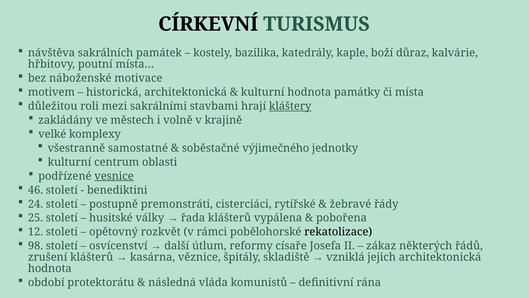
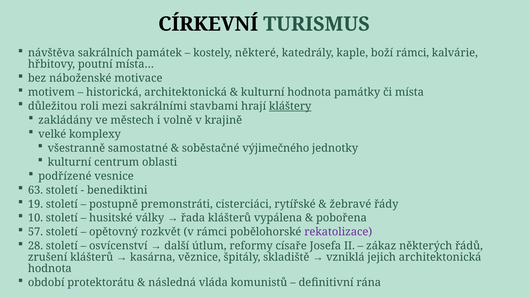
bazilika: bazilika -> některé
boží důraz: důraz -> rámci
vesnice underline: present -> none
46: 46 -> 63
24: 24 -> 19
25: 25 -> 10
12: 12 -> 57
rekatolizace colour: black -> purple
98: 98 -> 28
